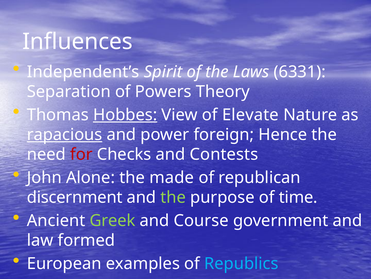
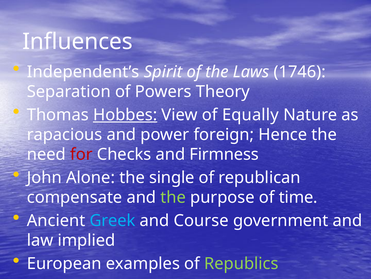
6331: 6331 -> 1746
Elevate: Elevate -> Equally
rapacious underline: present -> none
Contests: Contests -> Firmness
made: made -> single
discernment: discernment -> compensate
Greek colour: light green -> light blue
formed: formed -> implied
Republics colour: light blue -> light green
